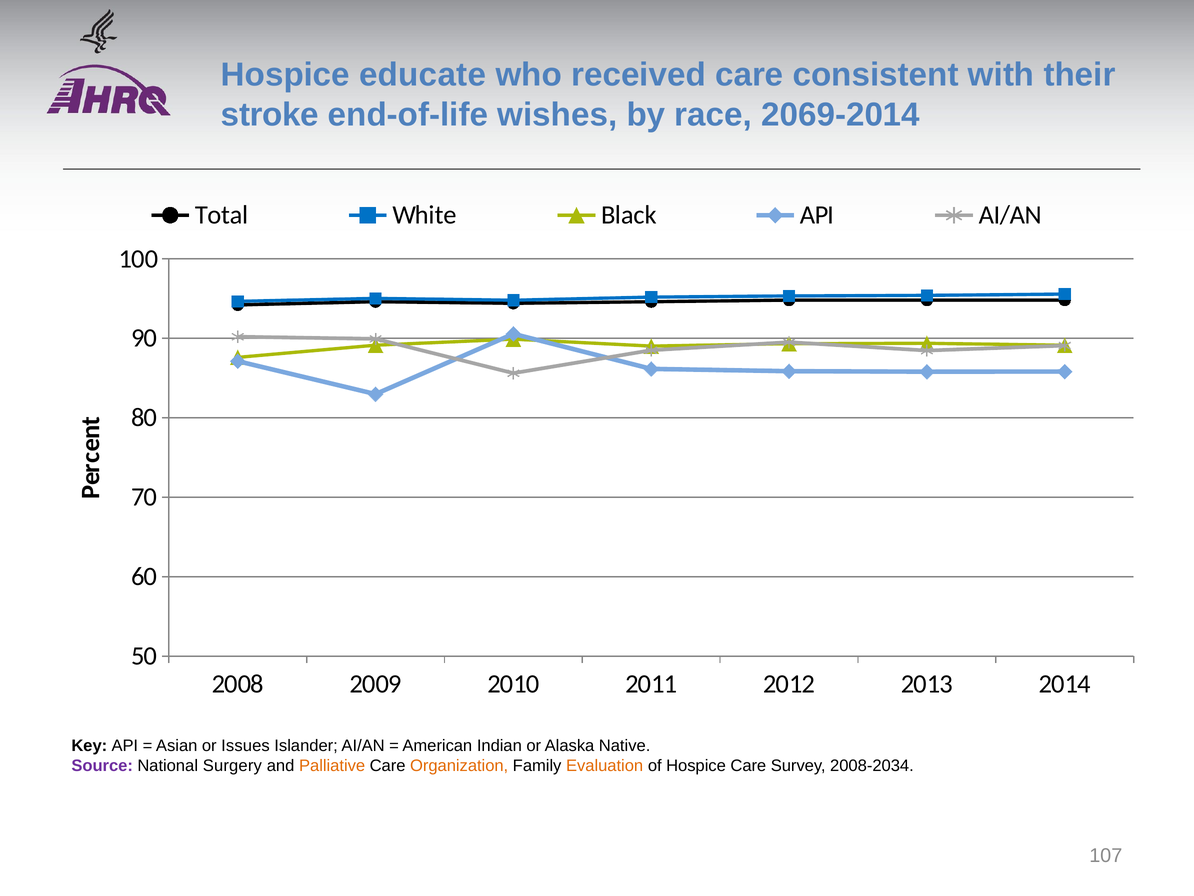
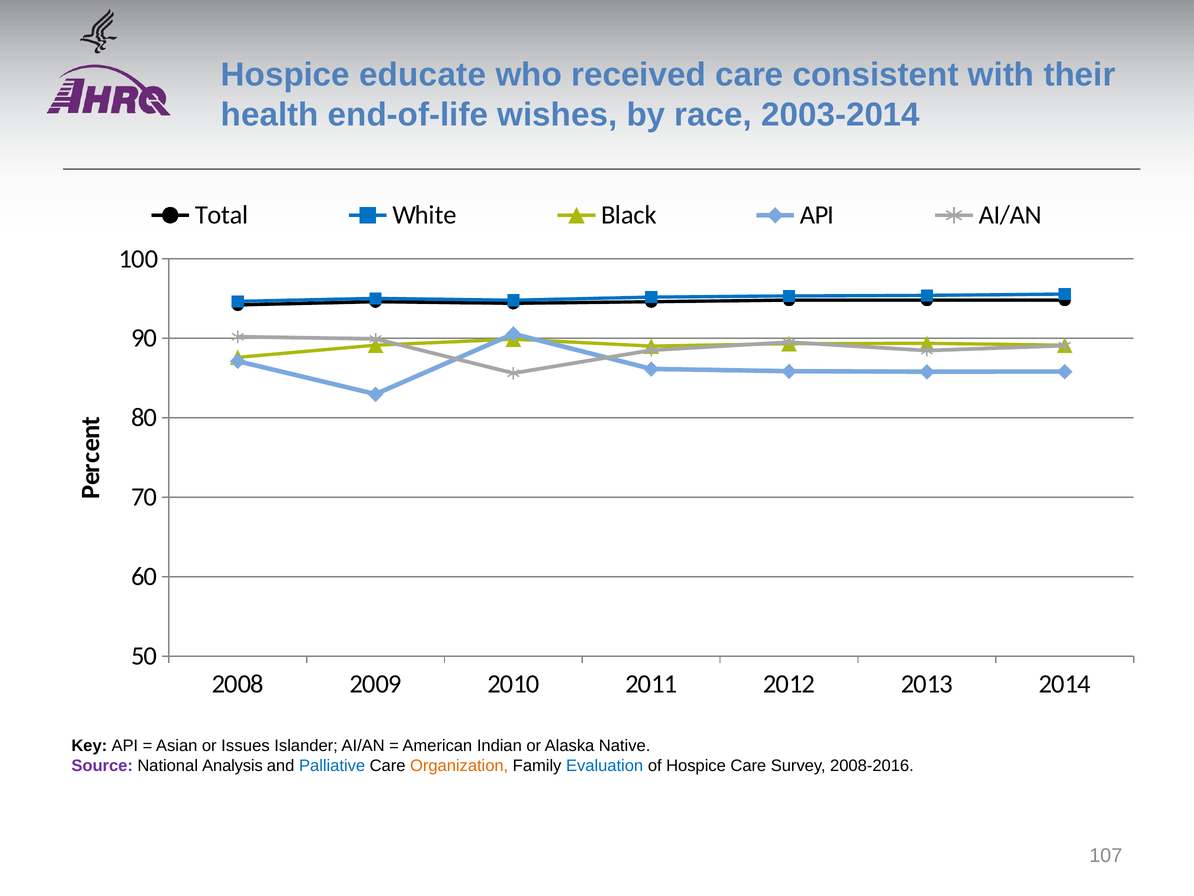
stroke: stroke -> health
2069-2014: 2069-2014 -> 2003-2014
Surgery: Surgery -> Analysis
Palliative colour: orange -> blue
Evaluation colour: orange -> blue
2008-2034: 2008-2034 -> 2008-2016
